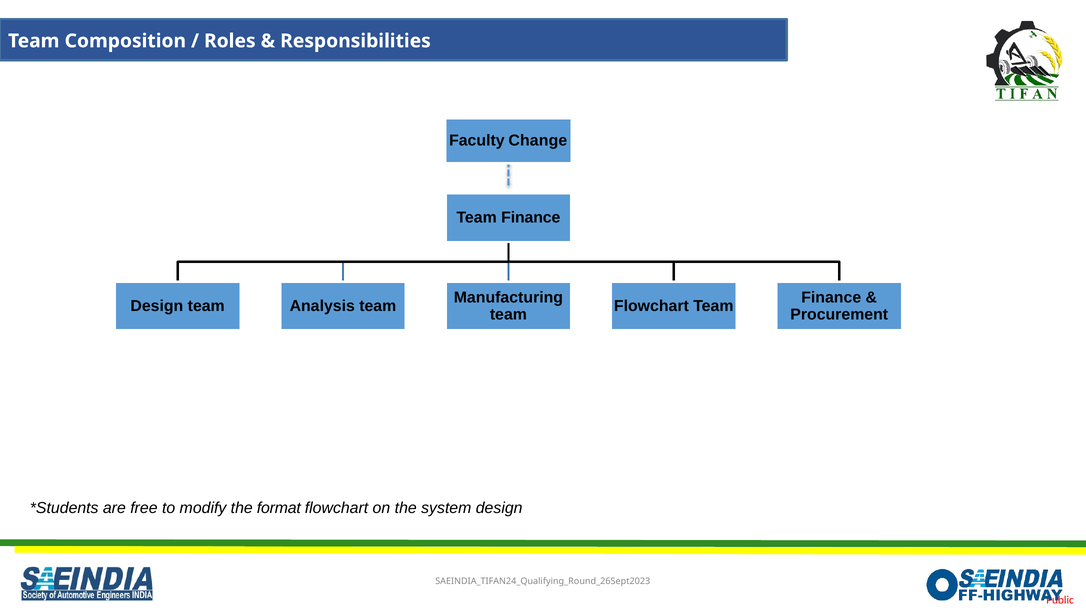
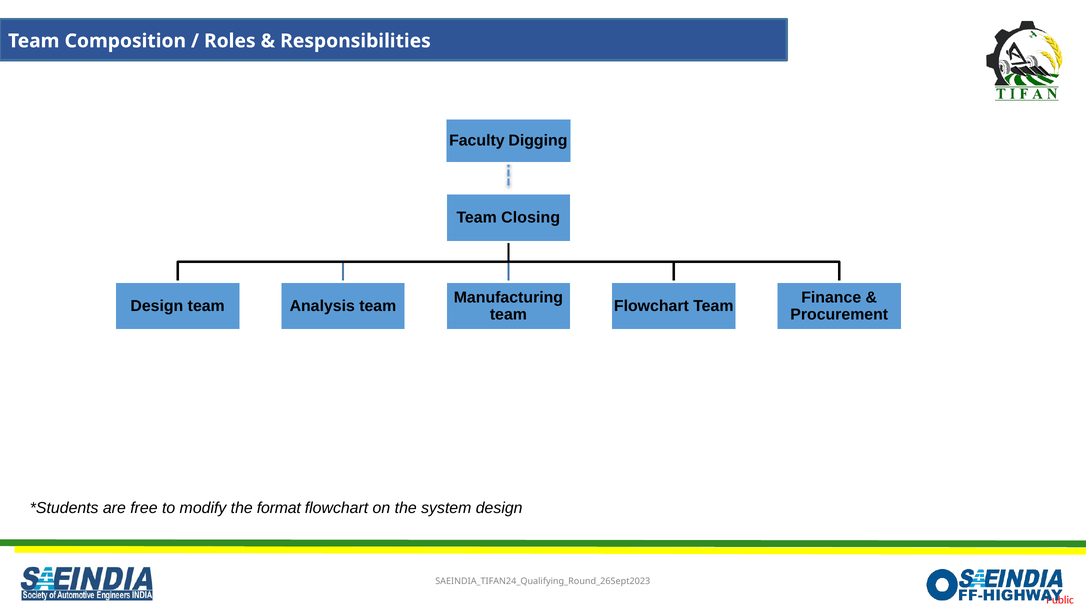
Change: Change -> Digging
Finance at (531, 218): Finance -> Closing
